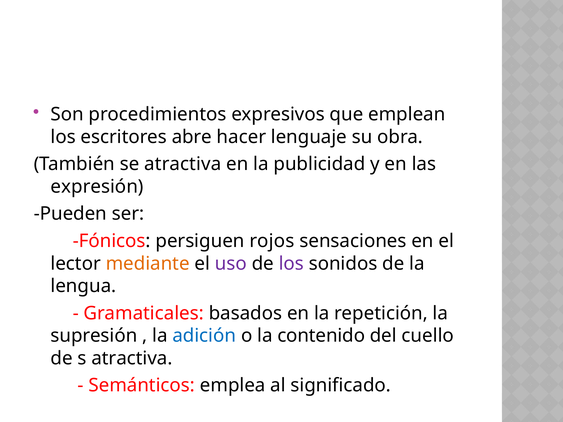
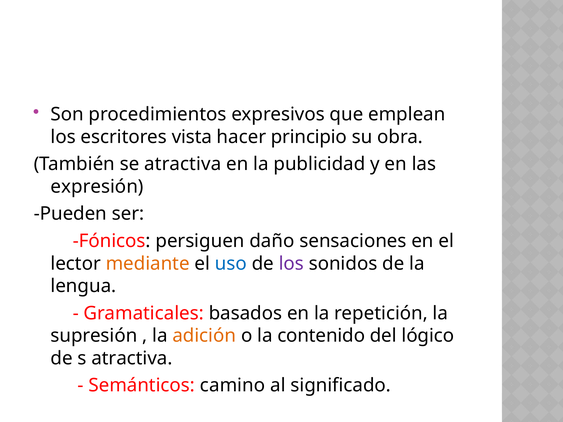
abre: abre -> vista
lenguaje: lenguaje -> principio
rojos: rojos -> daño
uso colour: purple -> blue
adición colour: blue -> orange
cuello: cuello -> lógico
emplea: emplea -> camino
